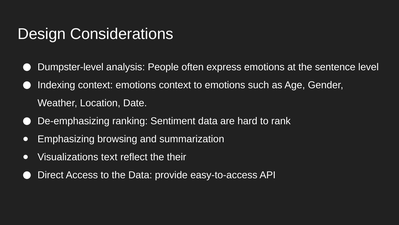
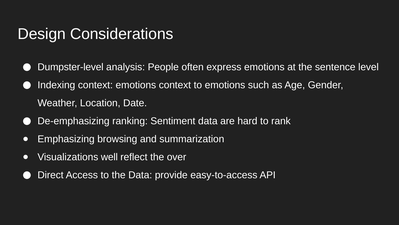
text: text -> well
their: their -> over
